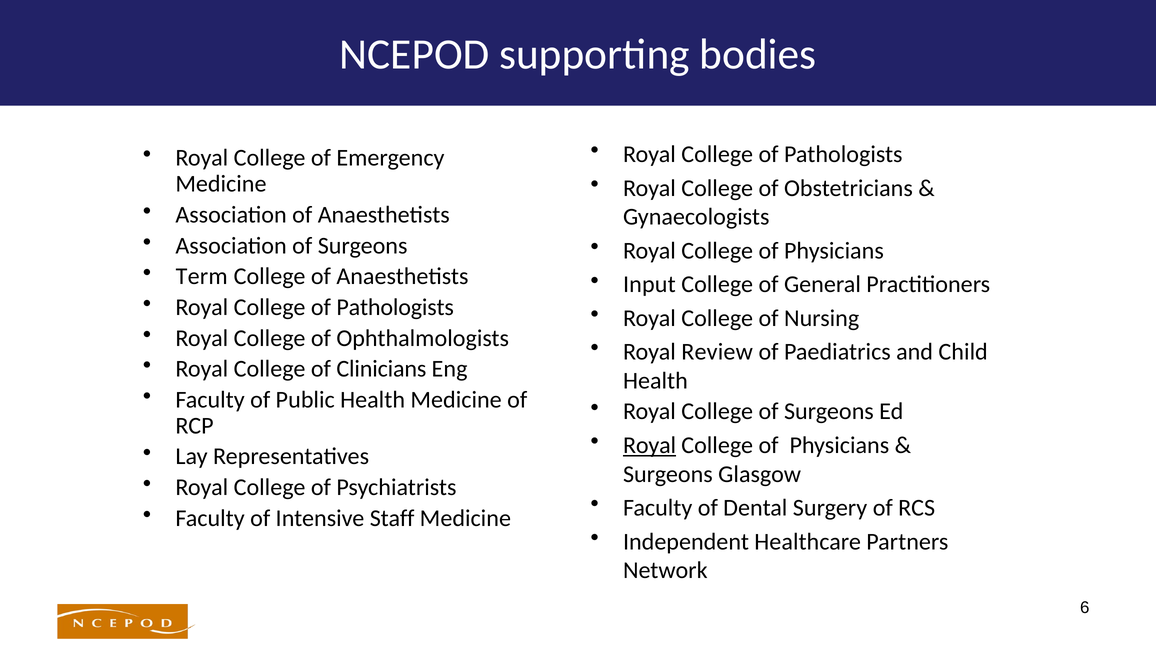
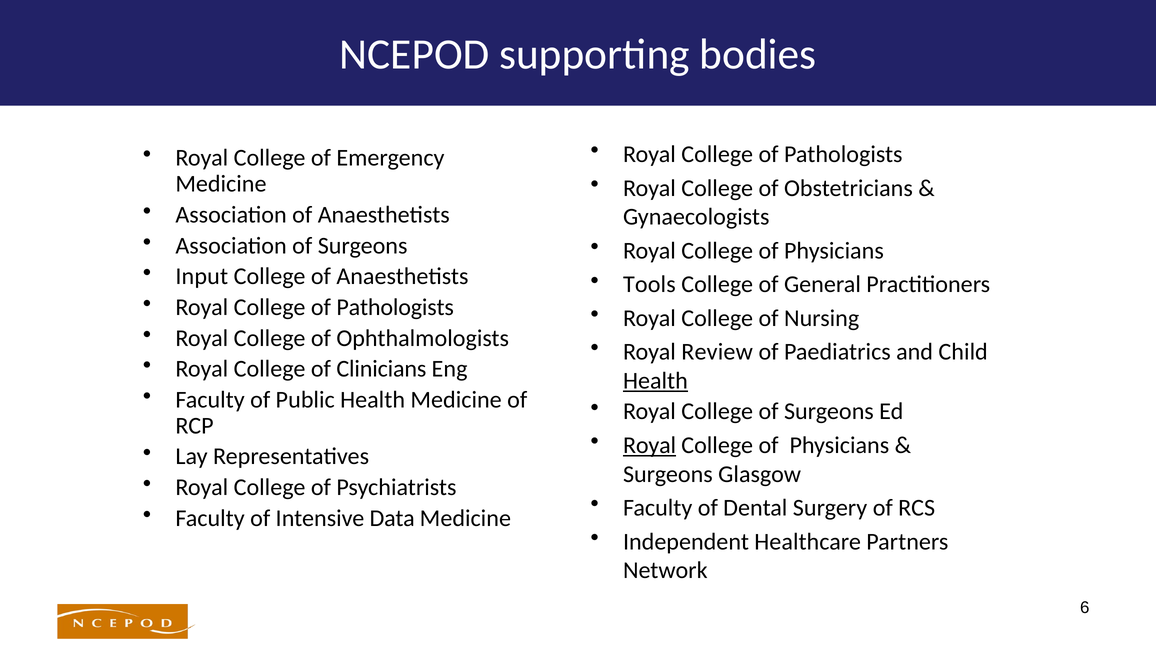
Term: Term -> Input
Input: Input -> Tools
Health at (655, 381) underline: none -> present
Staff: Staff -> Data
